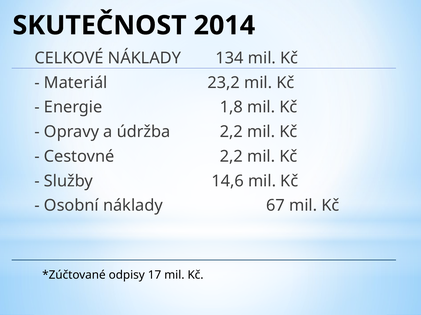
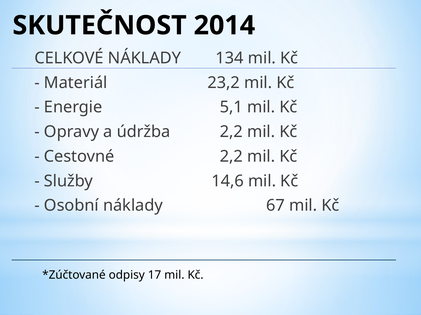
1,8: 1,8 -> 5,1
